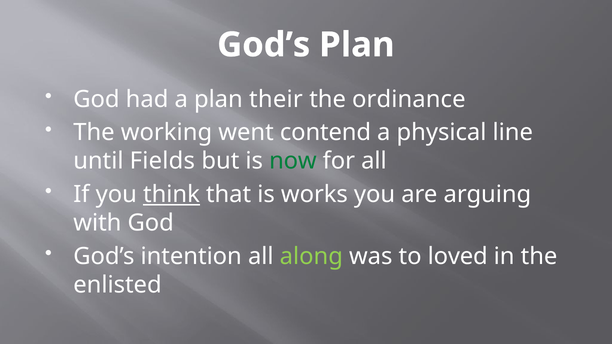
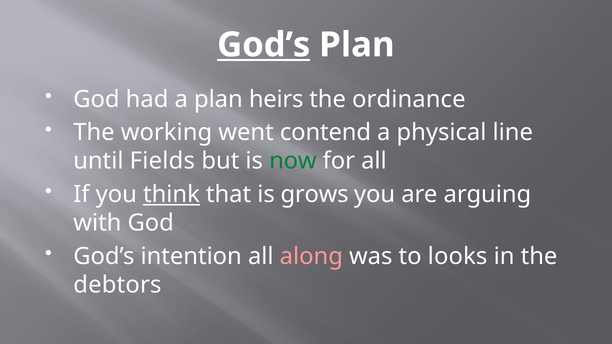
God’s at (264, 45) underline: none -> present
their: their -> heirs
works: works -> grows
along colour: light green -> pink
loved: loved -> looks
enlisted: enlisted -> debtors
